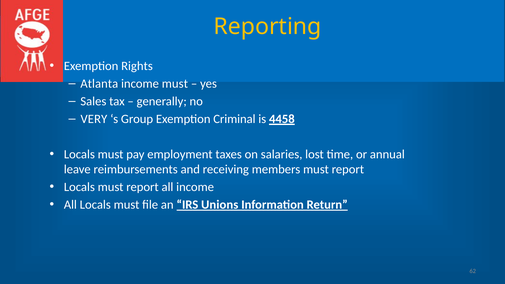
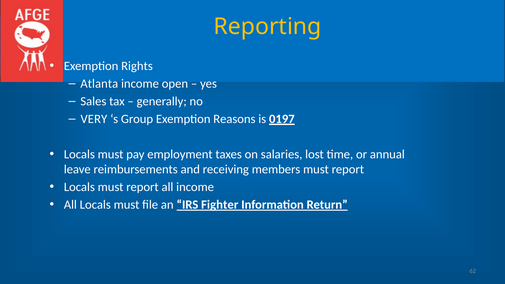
income must: must -> open
Criminal: Criminal -> Reasons
4458: 4458 -> 0197
Unions: Unions -> Fighter
